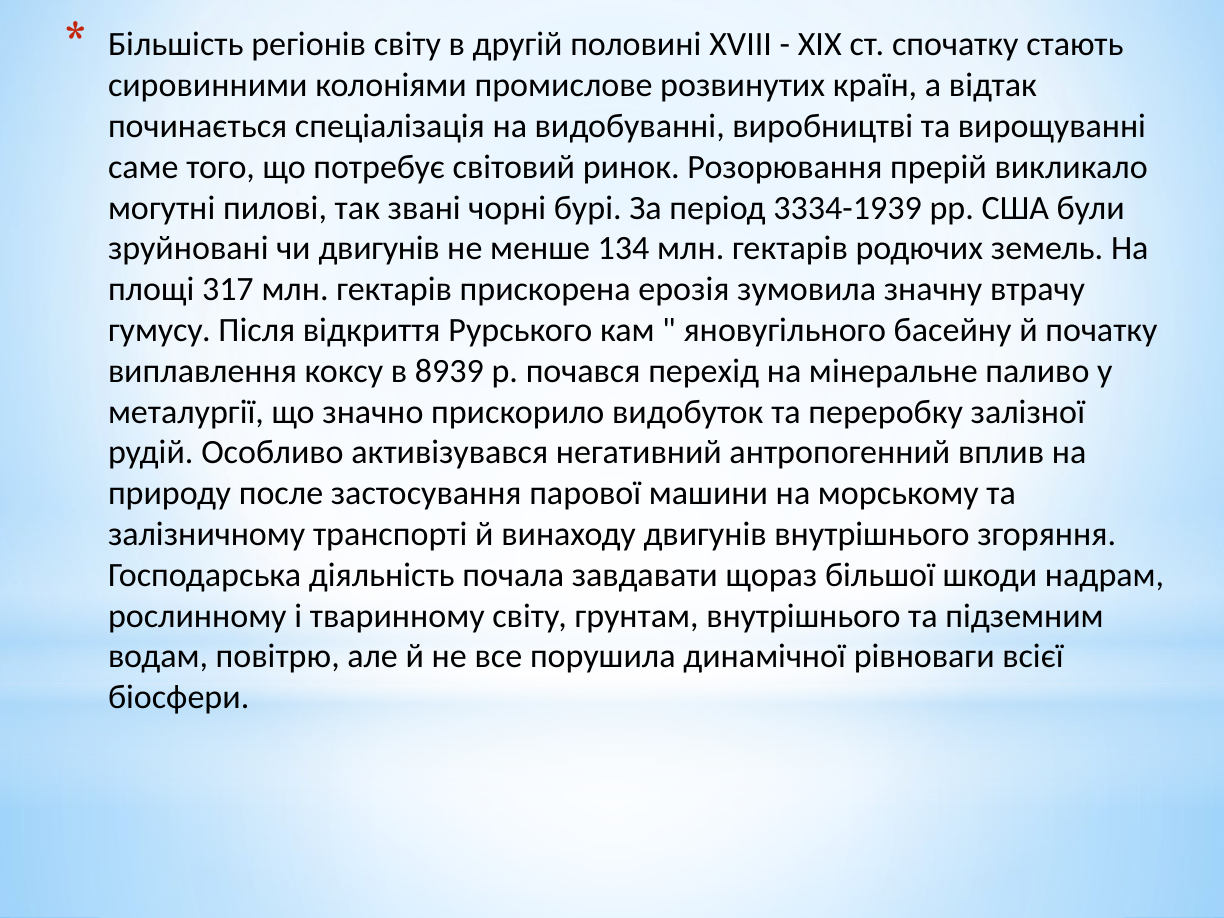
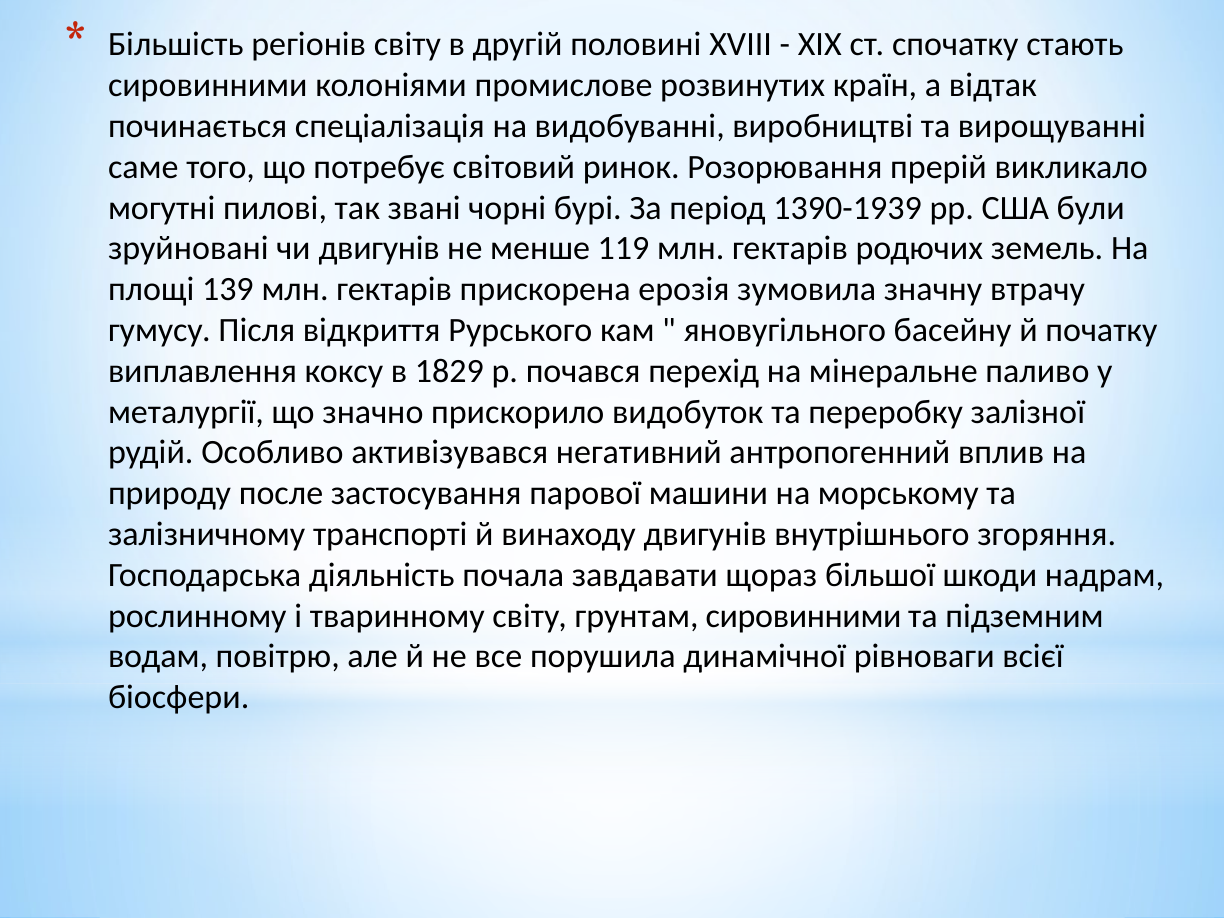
3334-1939: 3334-1939 -> 1390-1939
134: 134 -> 119
317: 317 -> 139
8939: 8939 -> 1829
грунтам внутрішнього: внутрішнього -> сировинними
